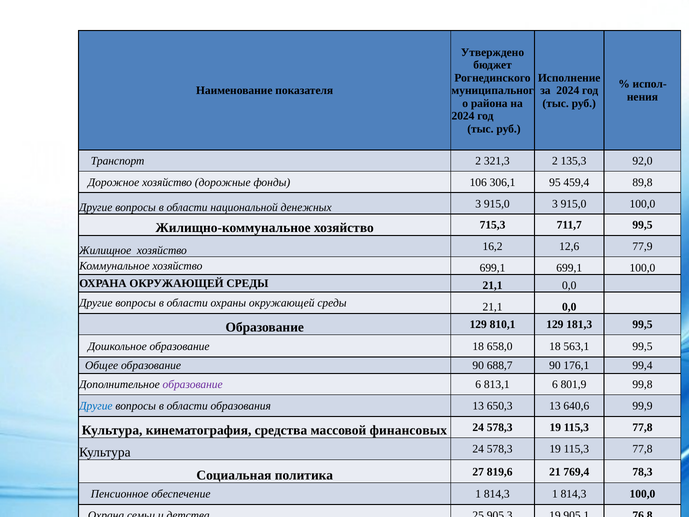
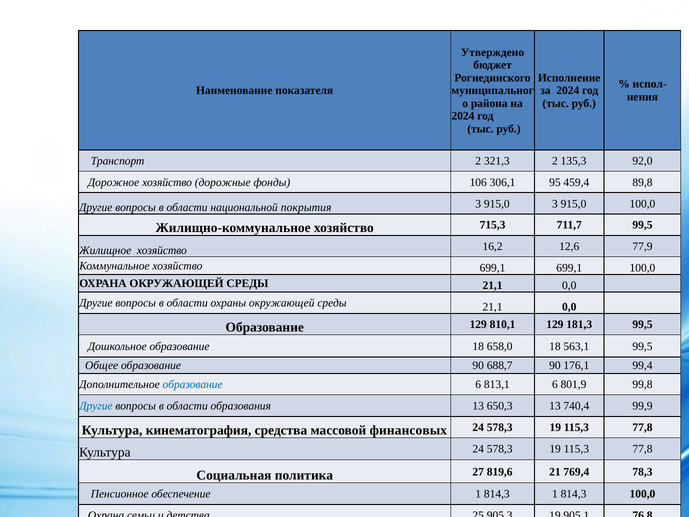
денежных: денежных -> покрытия
образование at (193, 384) colour: purple -> blue
640,6: 640,6 -> 740,4
